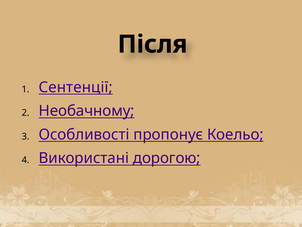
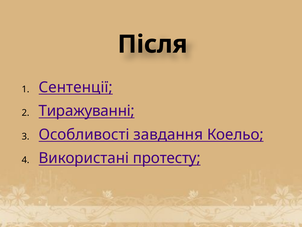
Необачному: Необачному -> Тиражуванні
пропонує: пропонує -> завдання
дорогою: дорогою -> протесту
